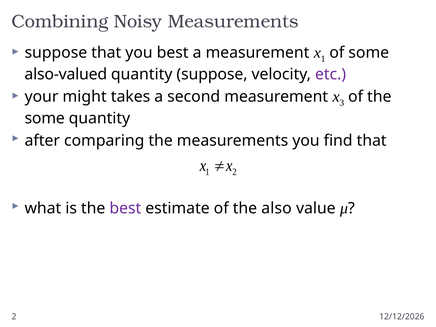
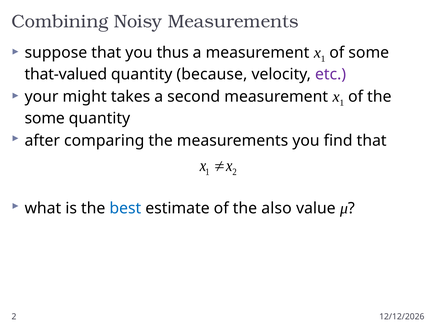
you best: best -> thus
also-valued: also-valued -> that-valued
quantity suppose: suppose -> because
3 at (342, 103): 3 -> 1
best at (125, 208) colour: purple -> blue
